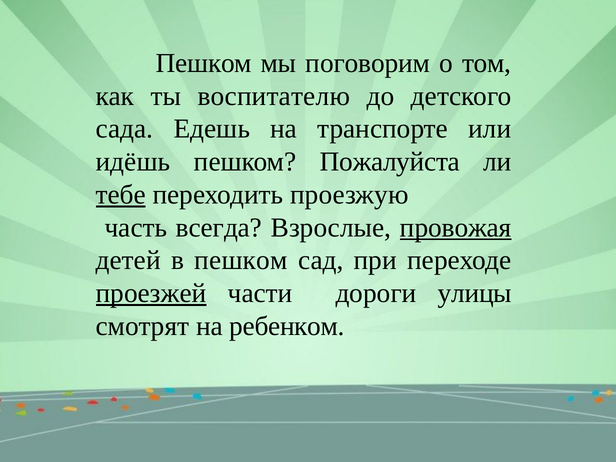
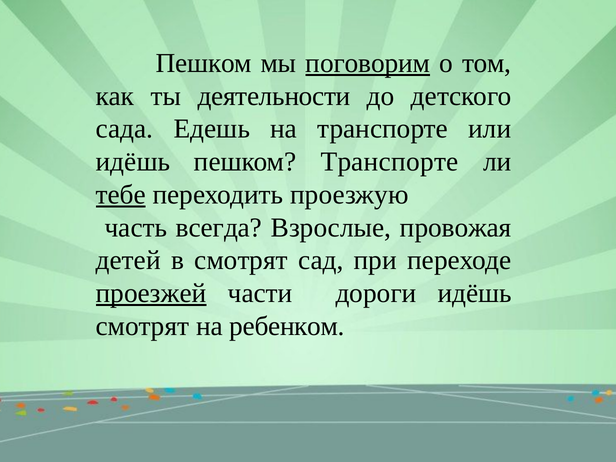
поговорим underline: none -> present
воспитателю: воспитателю -> деятельности
пешком Пожалуйста: Пожалуйста -> Транспорте
провожая underline: present -> none
в пешком: пешком -> смотрят
дороги улицы: улицы -> идёшь
